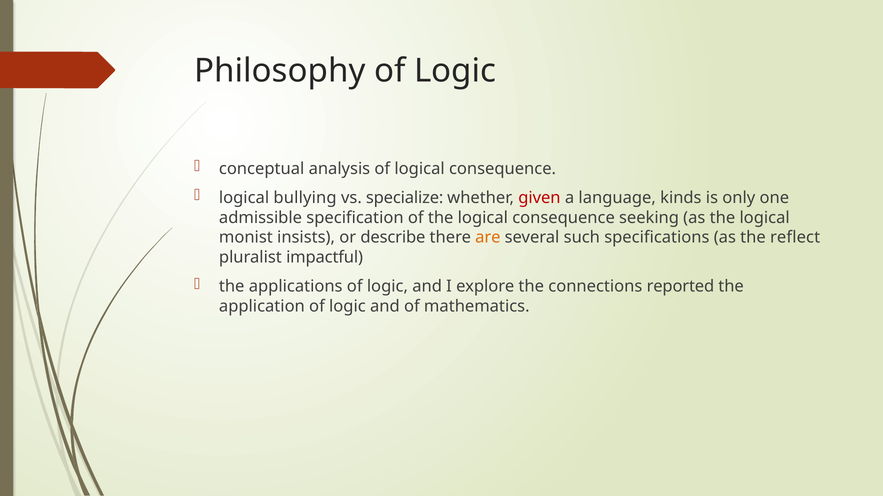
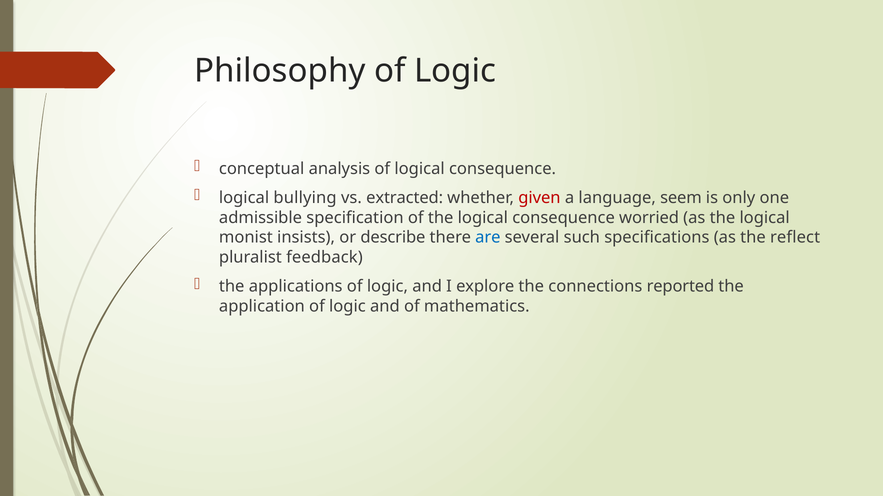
specialize: specialize -> extracted
kinds: kinds -> seem
seeking: seeking -> worried
are colour: orange -> blue
impactful: impactful -> feedback
